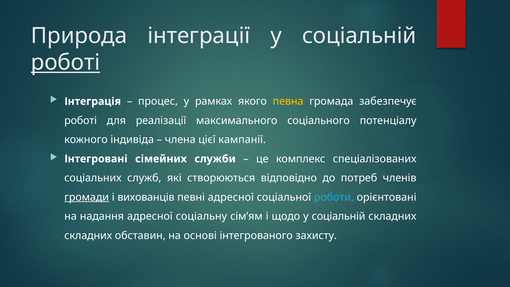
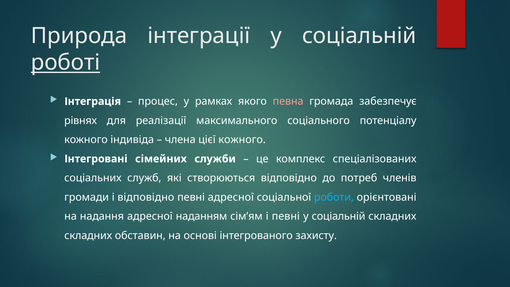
певна colour: yellow -> pink
роботі at (81, 120): роботі -> рівнях
цієї кампанії: кампанії -> кожного
громади underline: present -> none
і вихованців: вихованців -> відповідно
соціальну: соціальну -> наданням
і щодо: щодо -> певні
